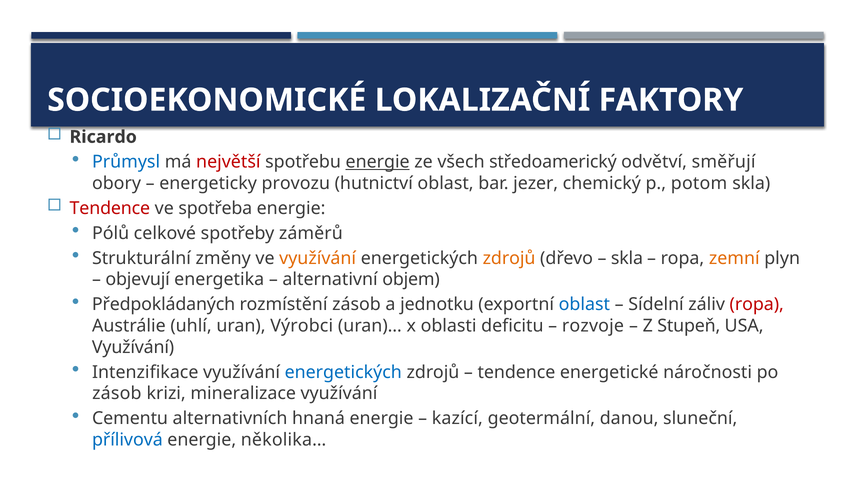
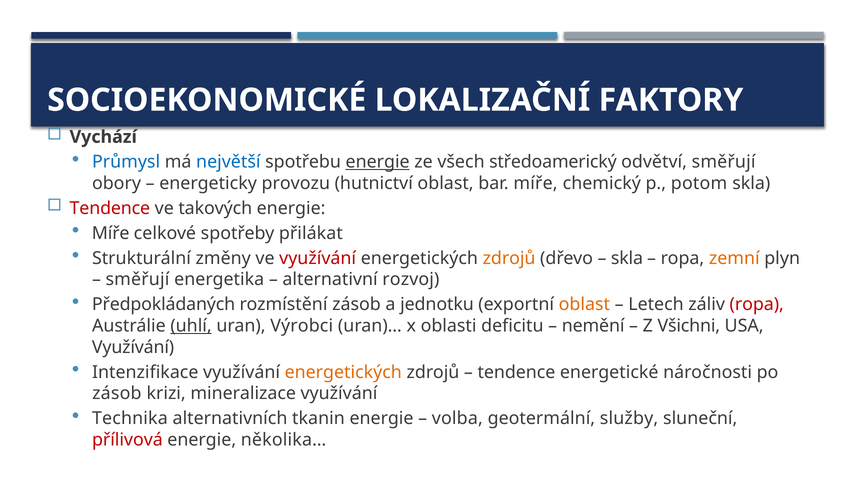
Ricardo: Ricardo -> Vychází
největší colour: red -> blue
bar jezer: jezer -> míře
spotřeba: spotřeba -> takových
Pólů at (111, 233): Pólů -> Míře
záměrů: záměrů -> přilákat
využívání at (318, 258) colour: orange -> red
objevují at (138, 279): objevují -> směřují
objem: objem -> rozvoj
oblast at (584, 304) colour: blue -> orange
Sídelní: Sídelní -> Letech
uhlí underline: none -> present
rozvoje: rozvoje -> nemění
Stupeň: Stupeň -> Všichni
energetických at (343, 372) colour: blue -> orange
Cementu: Cementu -> Technika
hnaná: hnaná -> tkanin
kazící: kazící -> volba
danou: danou -> služby
přílivová colour: blue -> red
